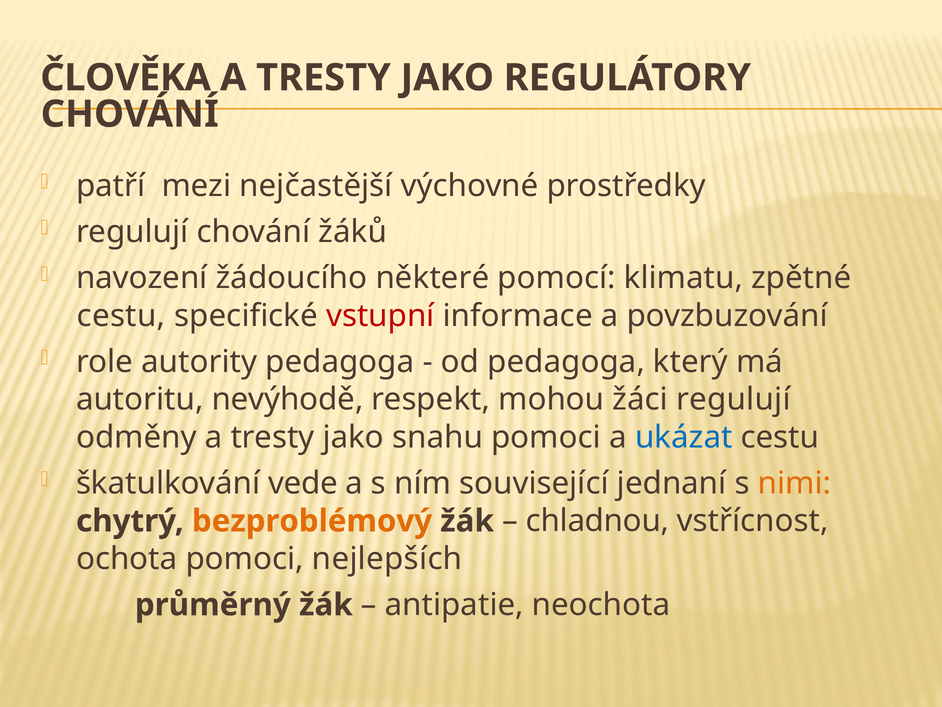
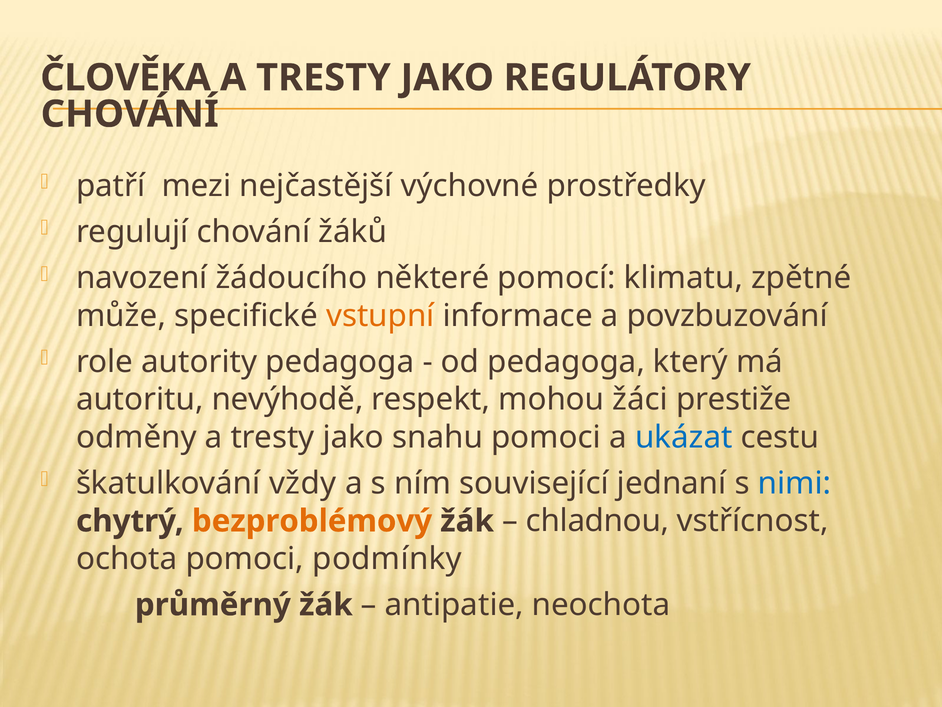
cestu at (121, 316): cestu -> může
vstupní colour: red -> orange
žáci regulují: regulují -> prestiže
vede: vede -> vždy
nimi colour: orange -> blue
nejlepších: nejlepších -> podmínky
